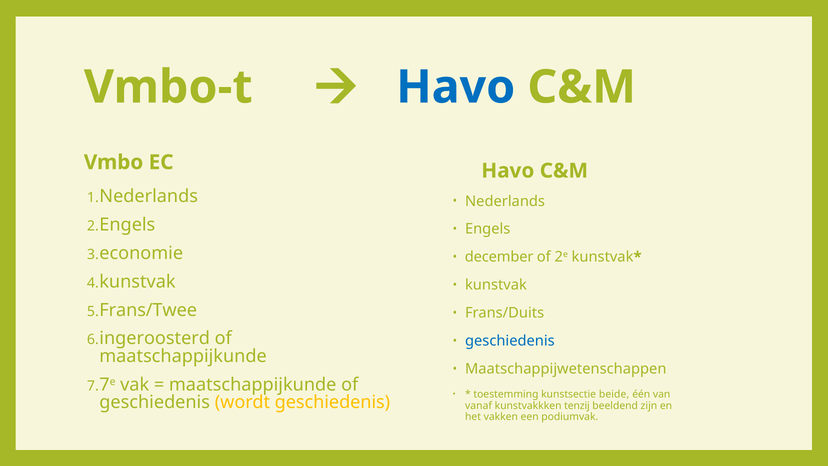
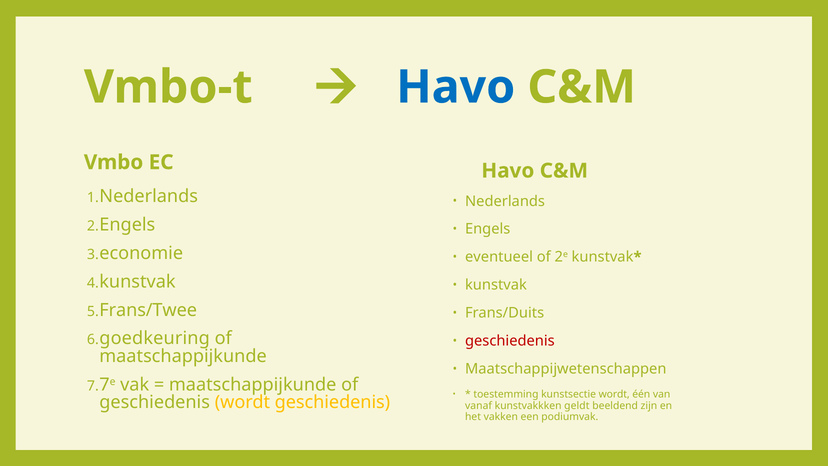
december: december -> eventueel
ingeroosterd: ingeroosterd -> goedkeuring
geschiedenis at (510, 341) colour: blue -> red
kunstsectie beide: beide -> wordt
tenzij: tenzij -> geldt
